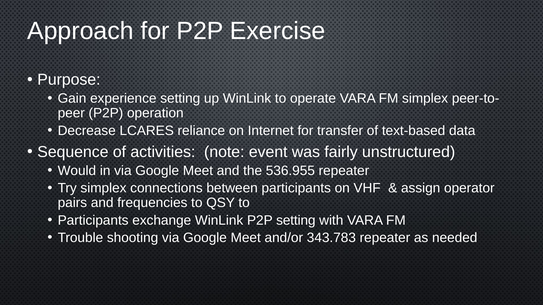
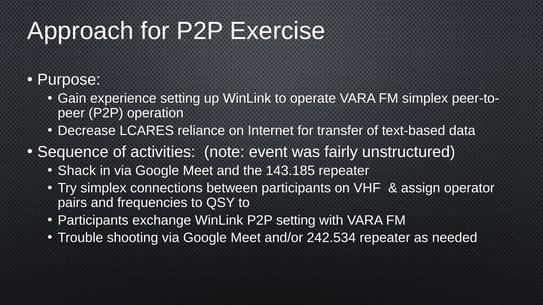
Would: Would -> Shack
536.955: 536.955 -> 143.185
343.783: 343.783 -> 242.534
